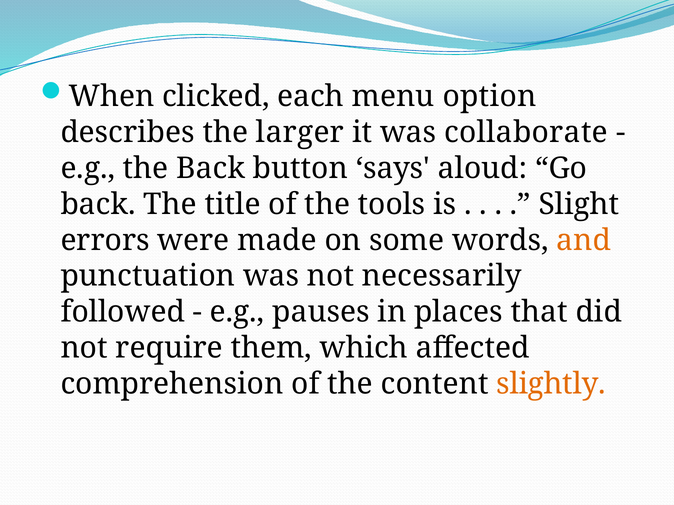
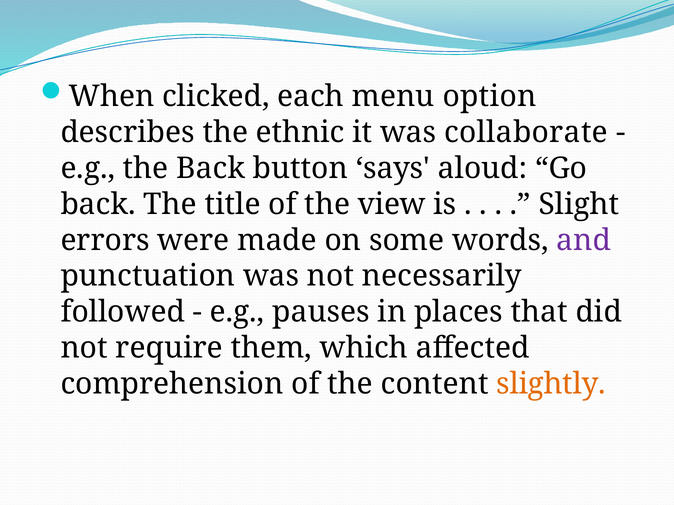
larger: larger -> ethnic
tools: tools -> view
and colour: orange -> purple
